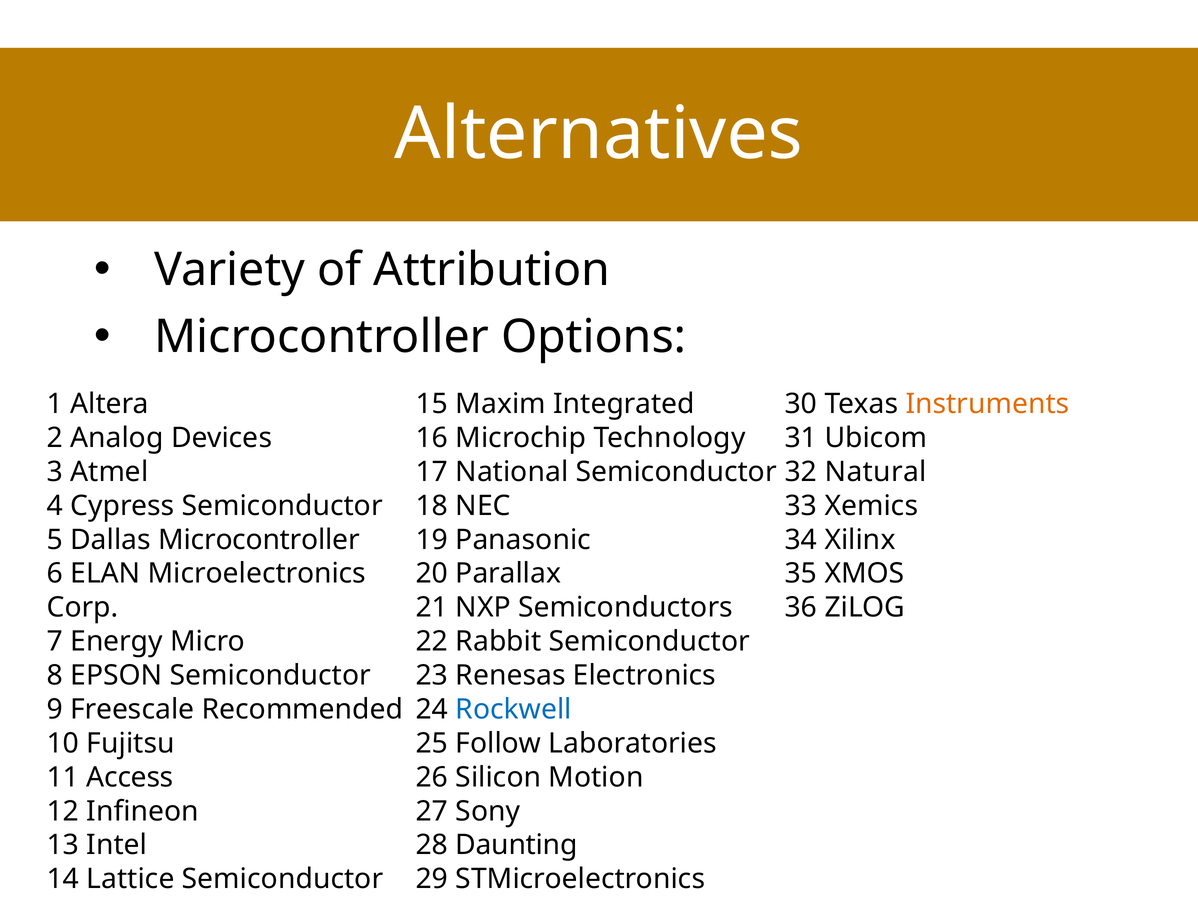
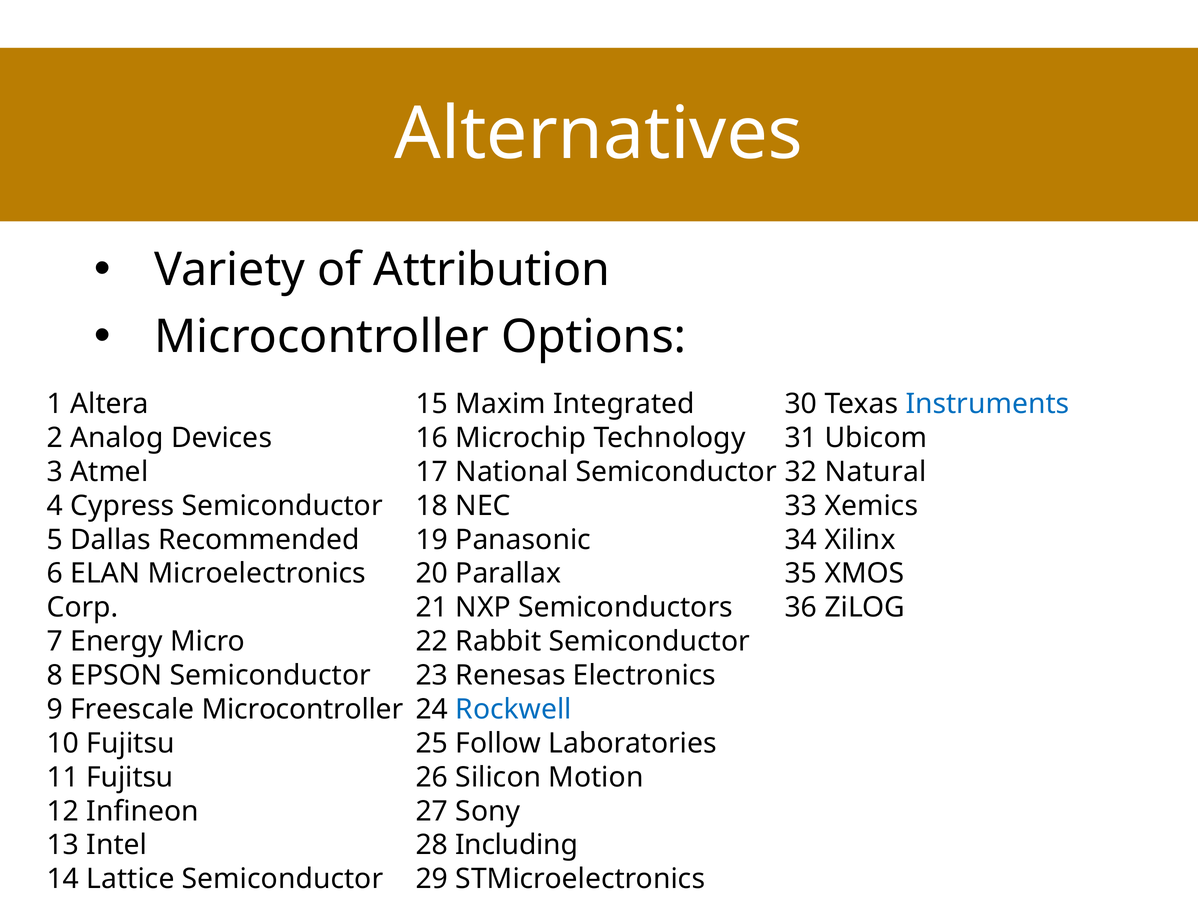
Instruments colour: orange -> blue
Dallas Microcontroller: Microcontroller -> Recommended
Freescale Recommended: Recommended -> Microcontroller
11 Access: Access -> Fujitsu
Daunting: Daunting -> Including
